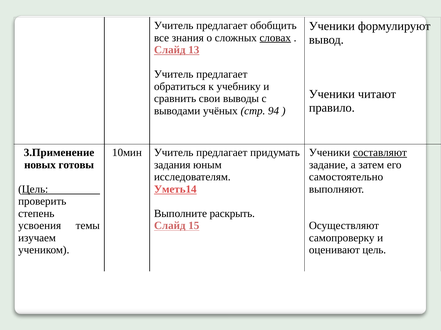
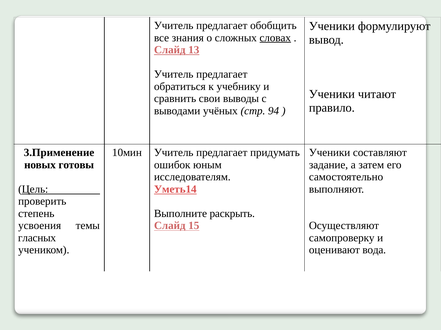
составляют underline: present -> none
задания: задания -> ошибок
изучаем: изучаем -> гласных
оценивают цель: цель -> вода
